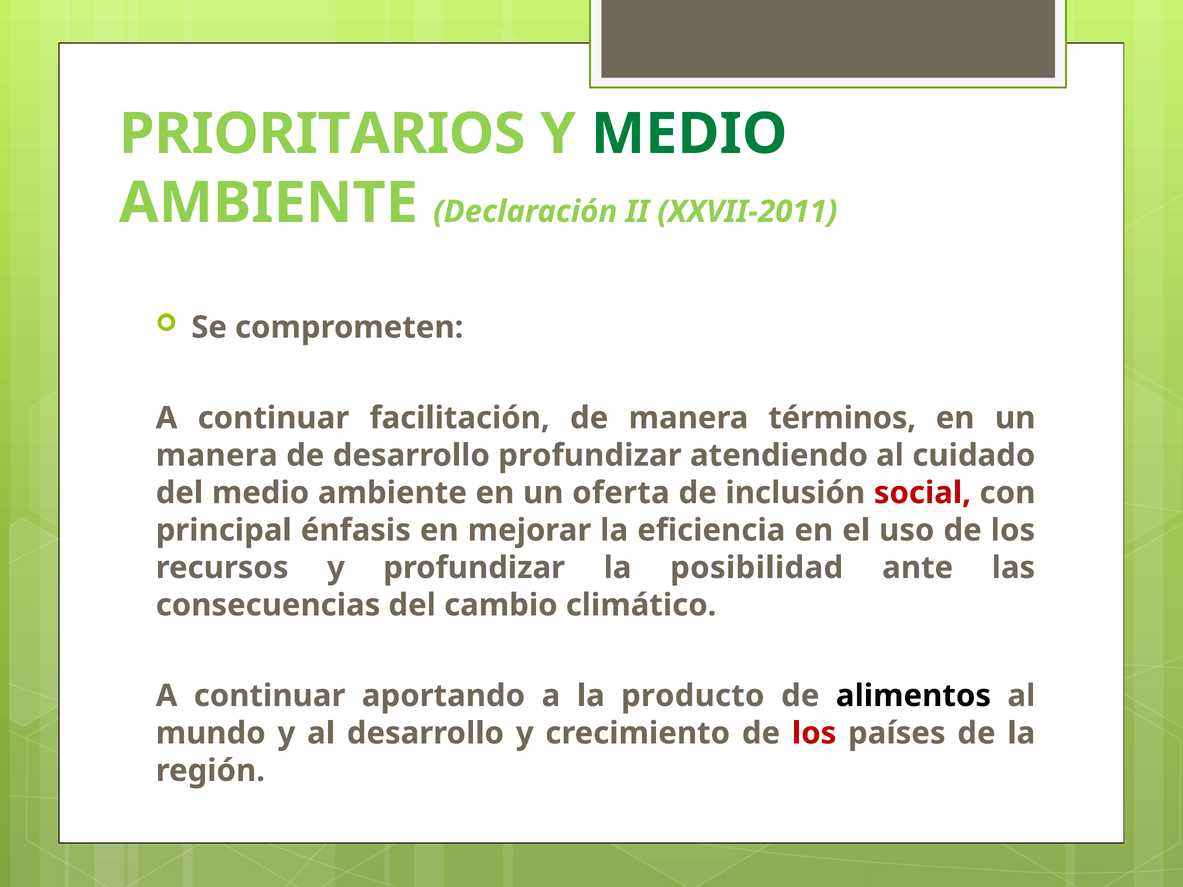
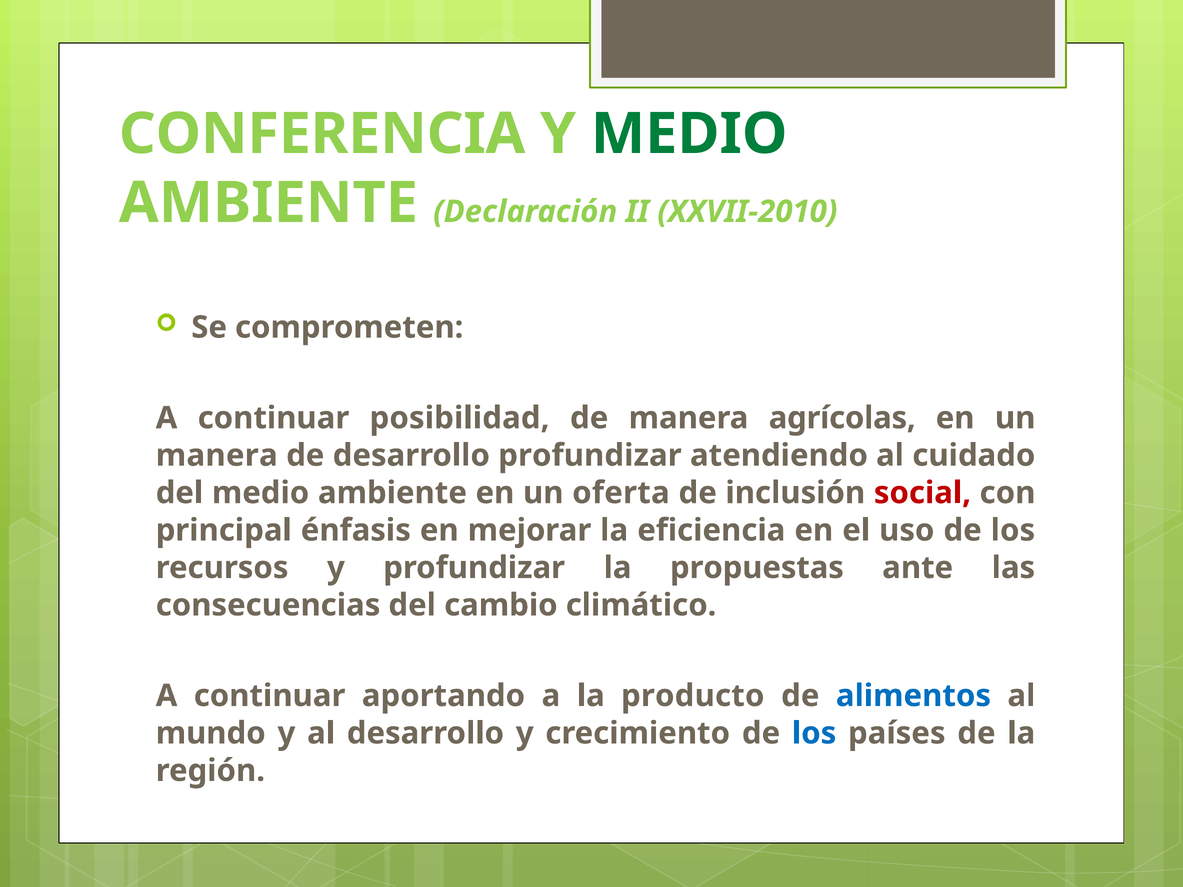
PRIORITARIOS: PRIORITARIOS -> CONFERENCIA
XXVII-2011: XXVII-2011 -> XXVII-2010
facilitación: facilitación -> posibilidad
términos: términos -> agrícolas
posibilidad: posibilidad -> propuestas
alimentos colour: black -> blue
los at (814, 733) colour: red -> blue
